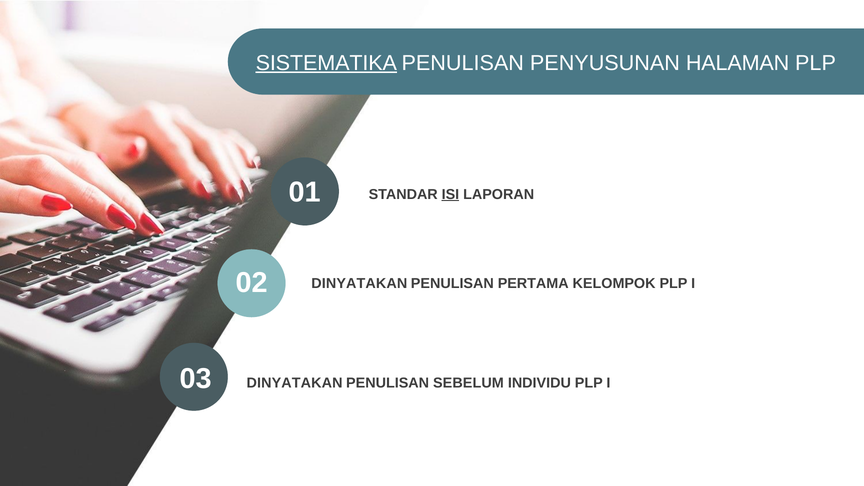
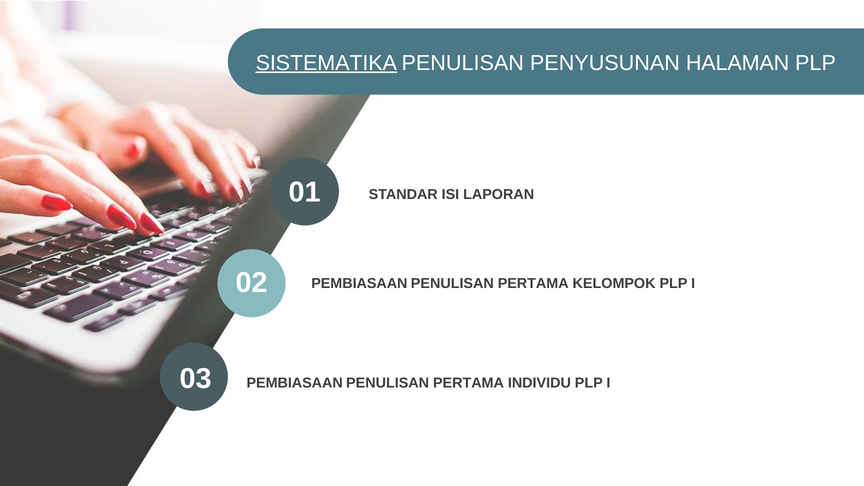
ISI underline: present -> none
DINYATAKAN at (359, 283): DINYATAKAN -> PEMBIASAAN
DINYATAKAN at (295, 383): DINYATAKAN -> PEMBIASAAN
SEBELUM at (468, 383): SEBELUM -> PERTAMA
